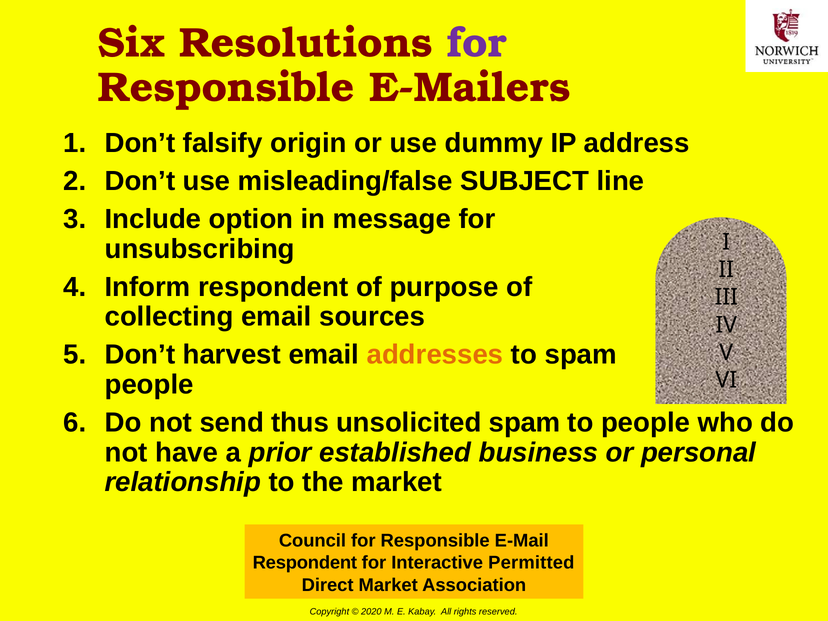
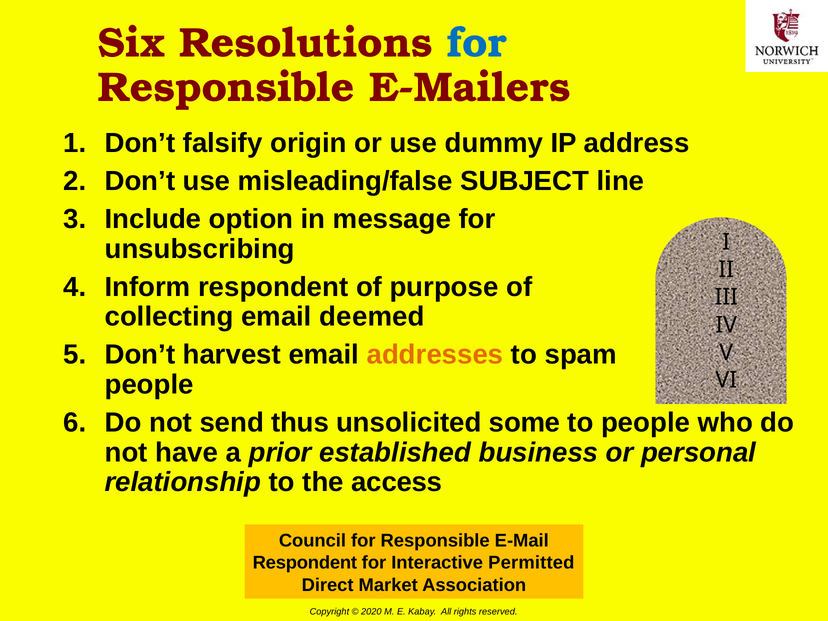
for at (477, 43) colour: purple -> blue
sources: sources -> deemed
unsolicited spam: spam -> some
the market: market -> access
